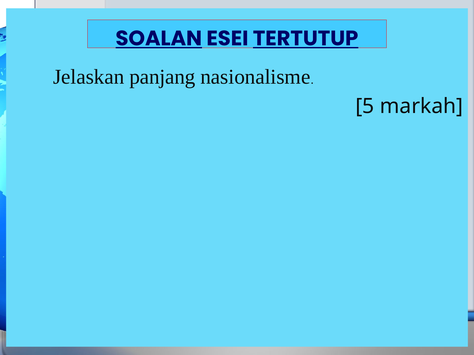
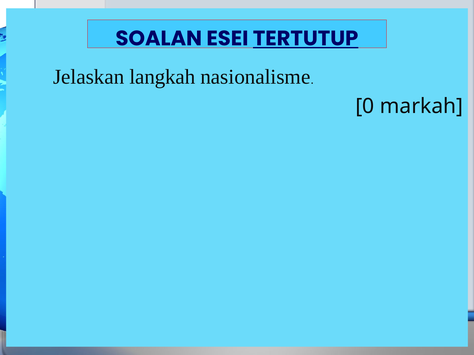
SOALAN underline: present -> none
panjang: panjang -> langkah
5: 5 -> 0
